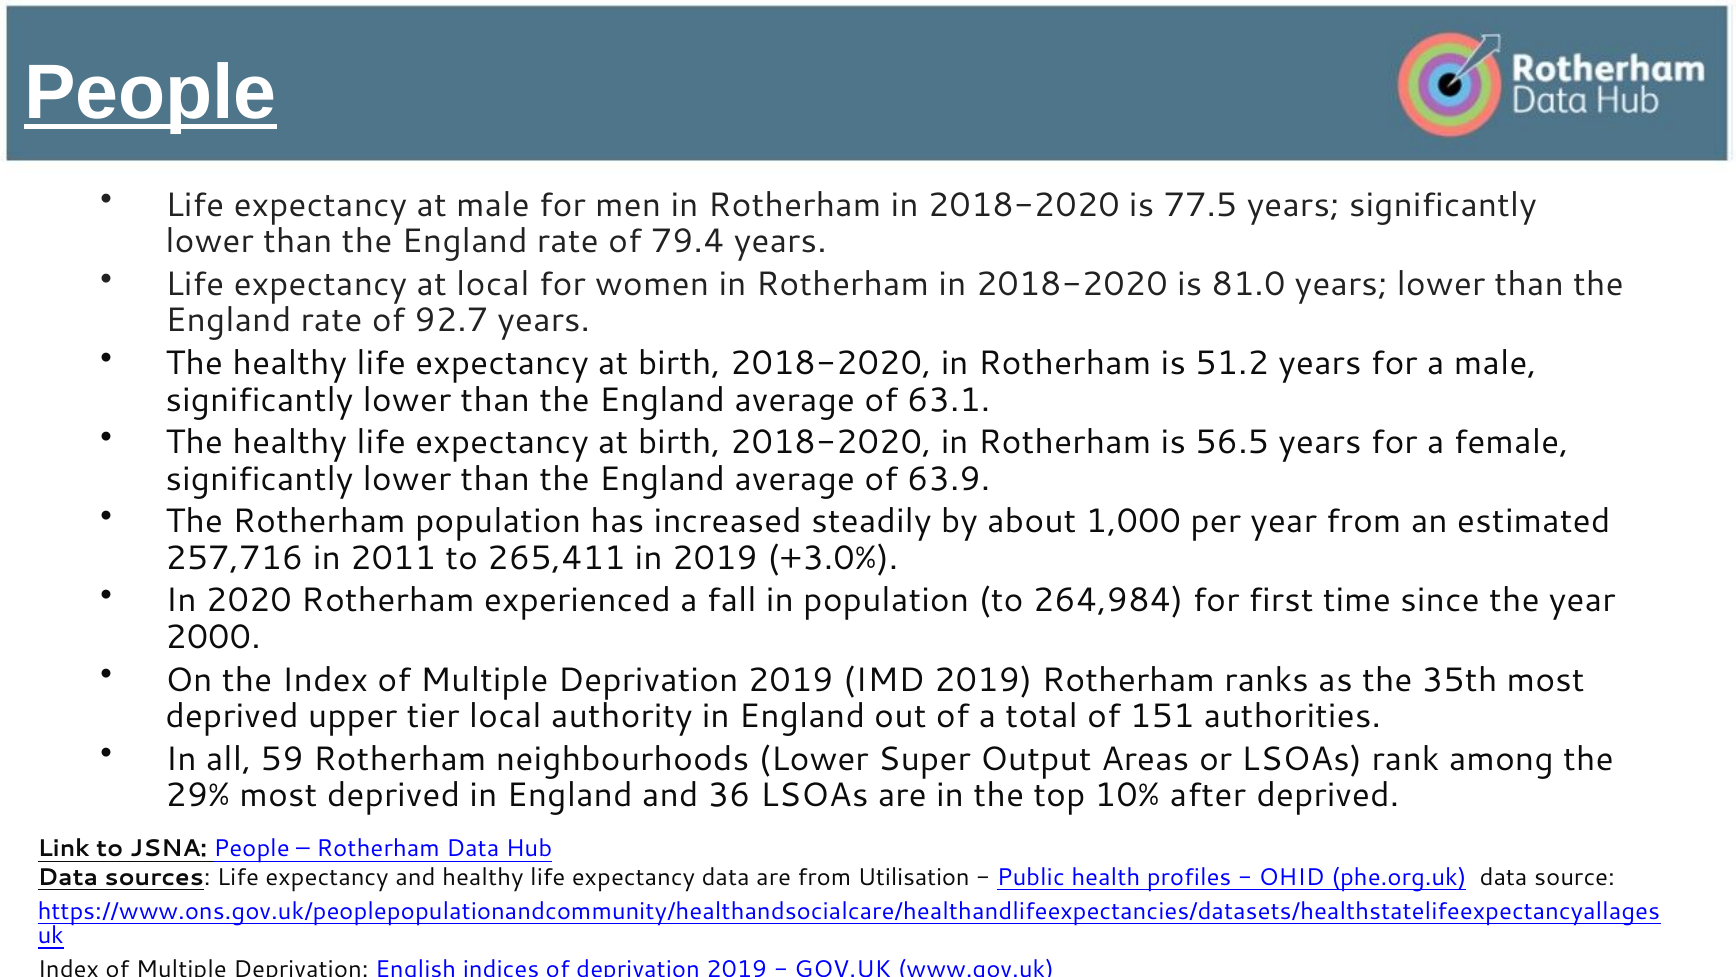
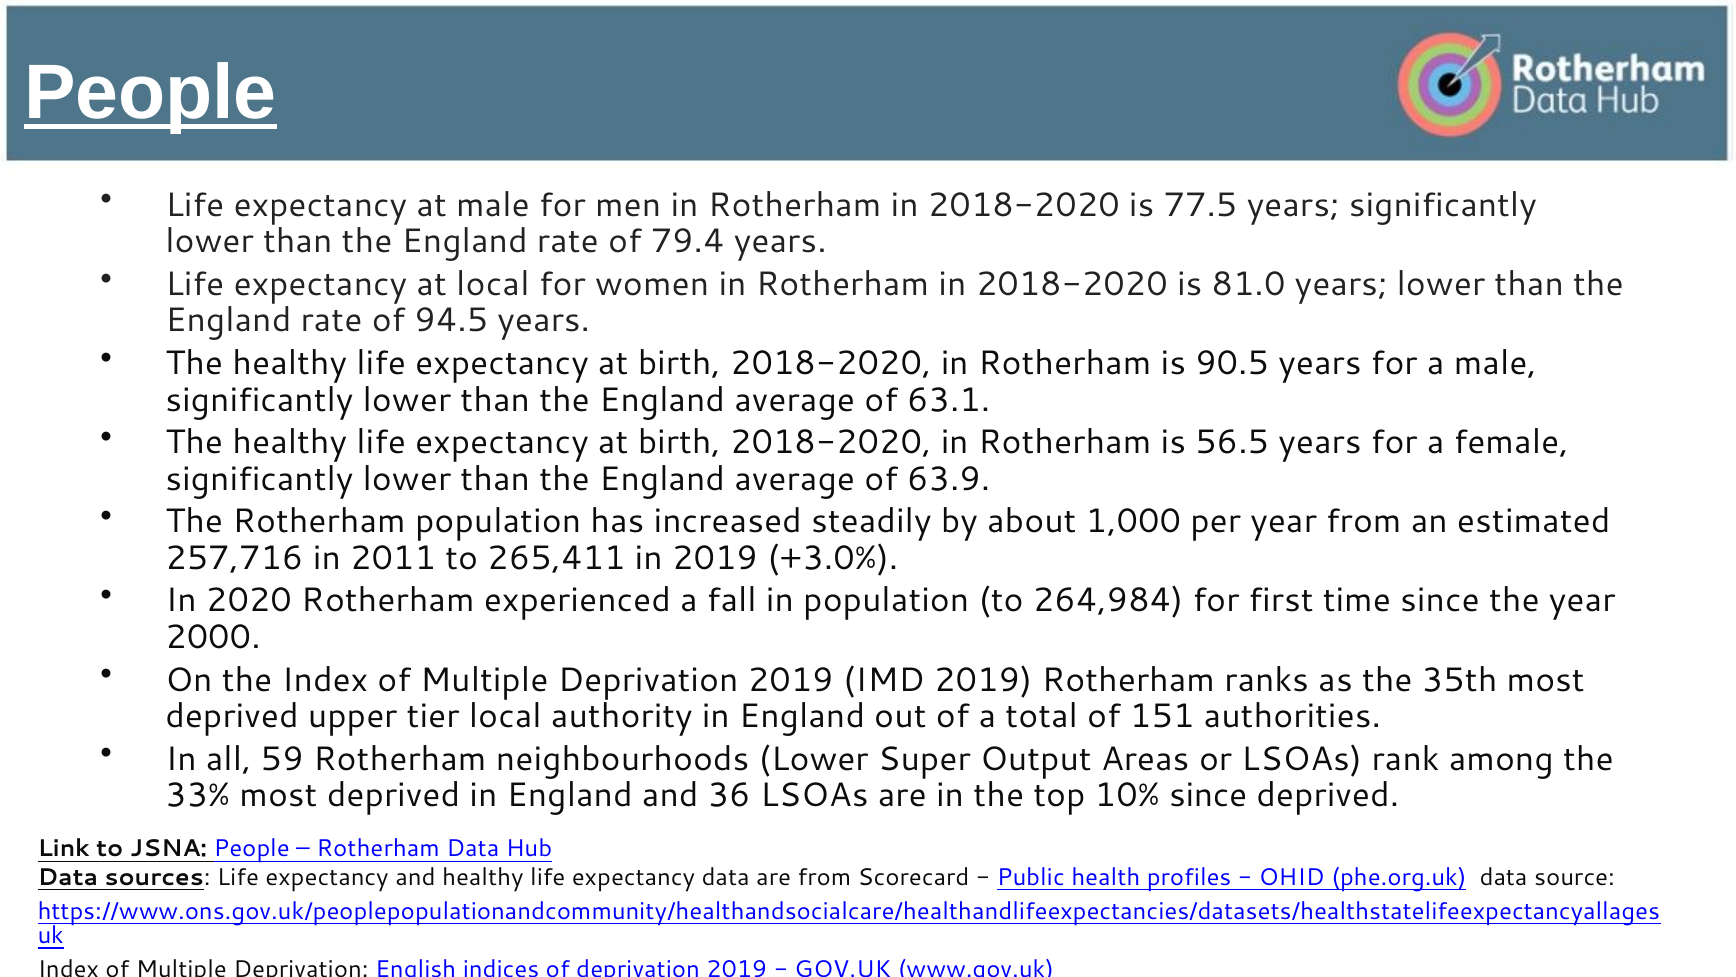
92.7: 92.7 -> 94.5
51.2: 51.2 -> 90.5
29%: 29% -> 33%
10% after: after -> since
Utilisation: Utilisation -> Scorecard
